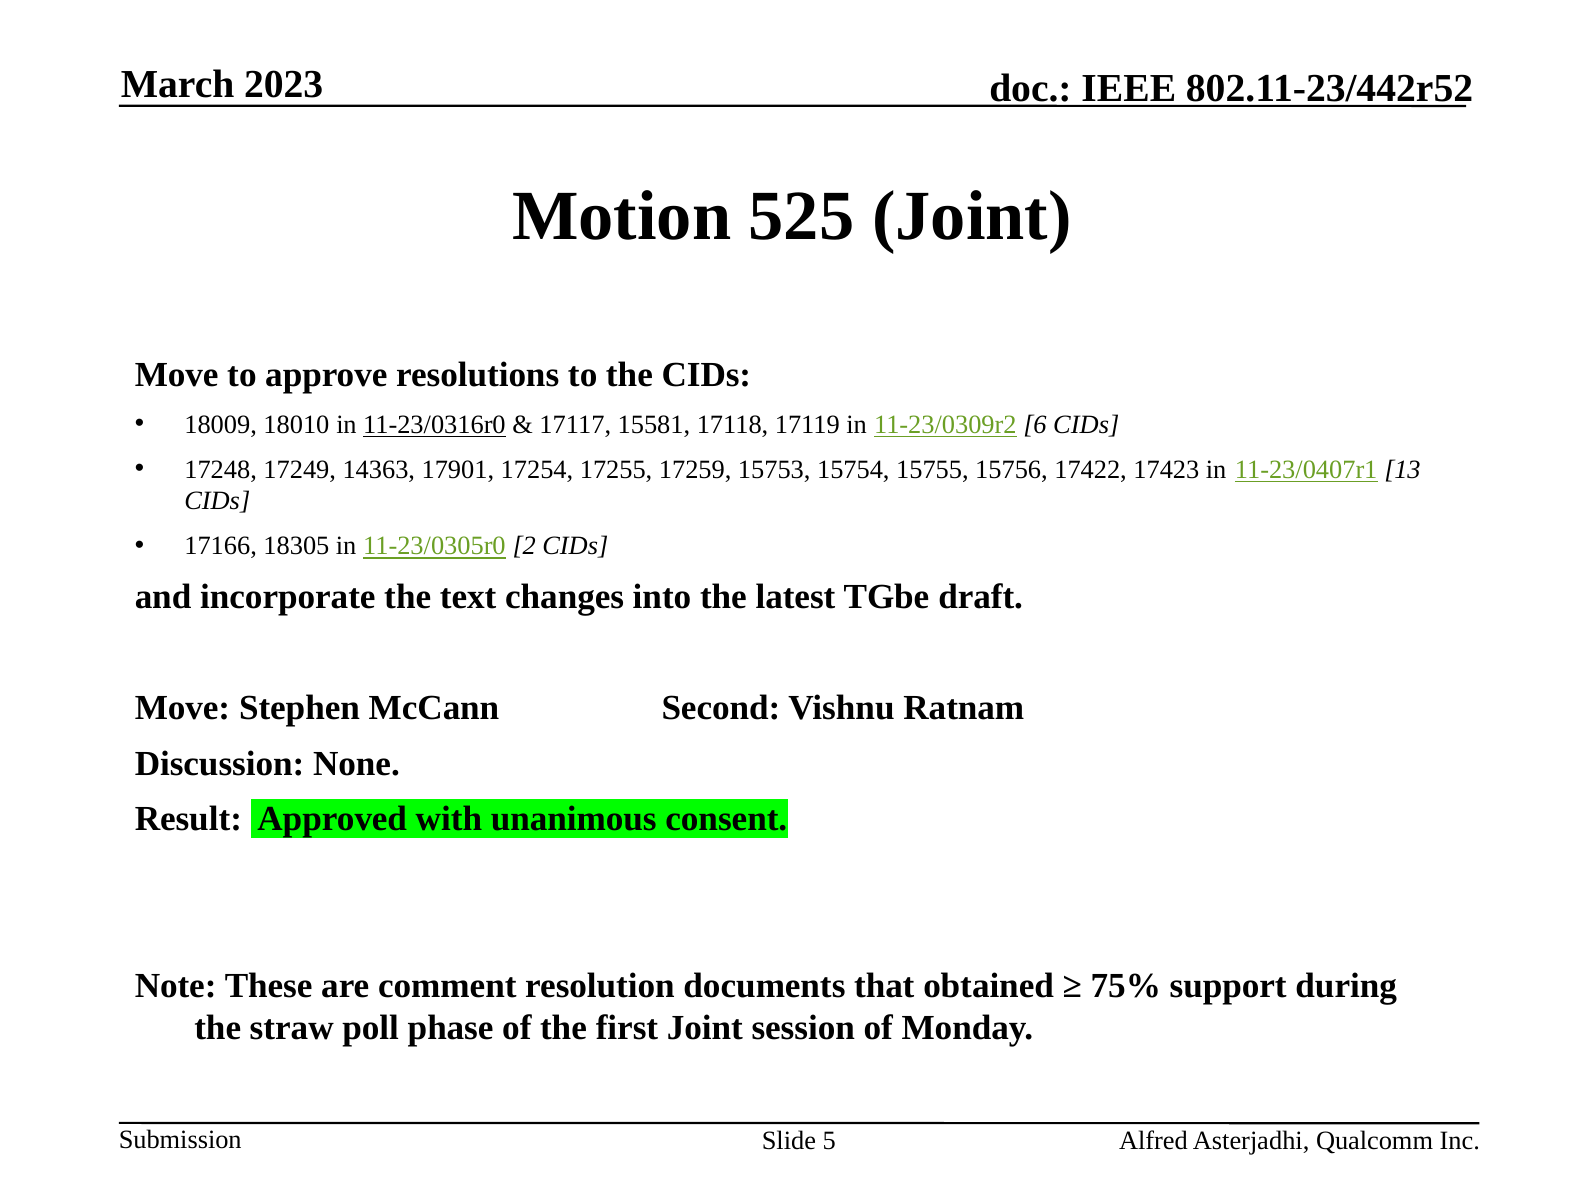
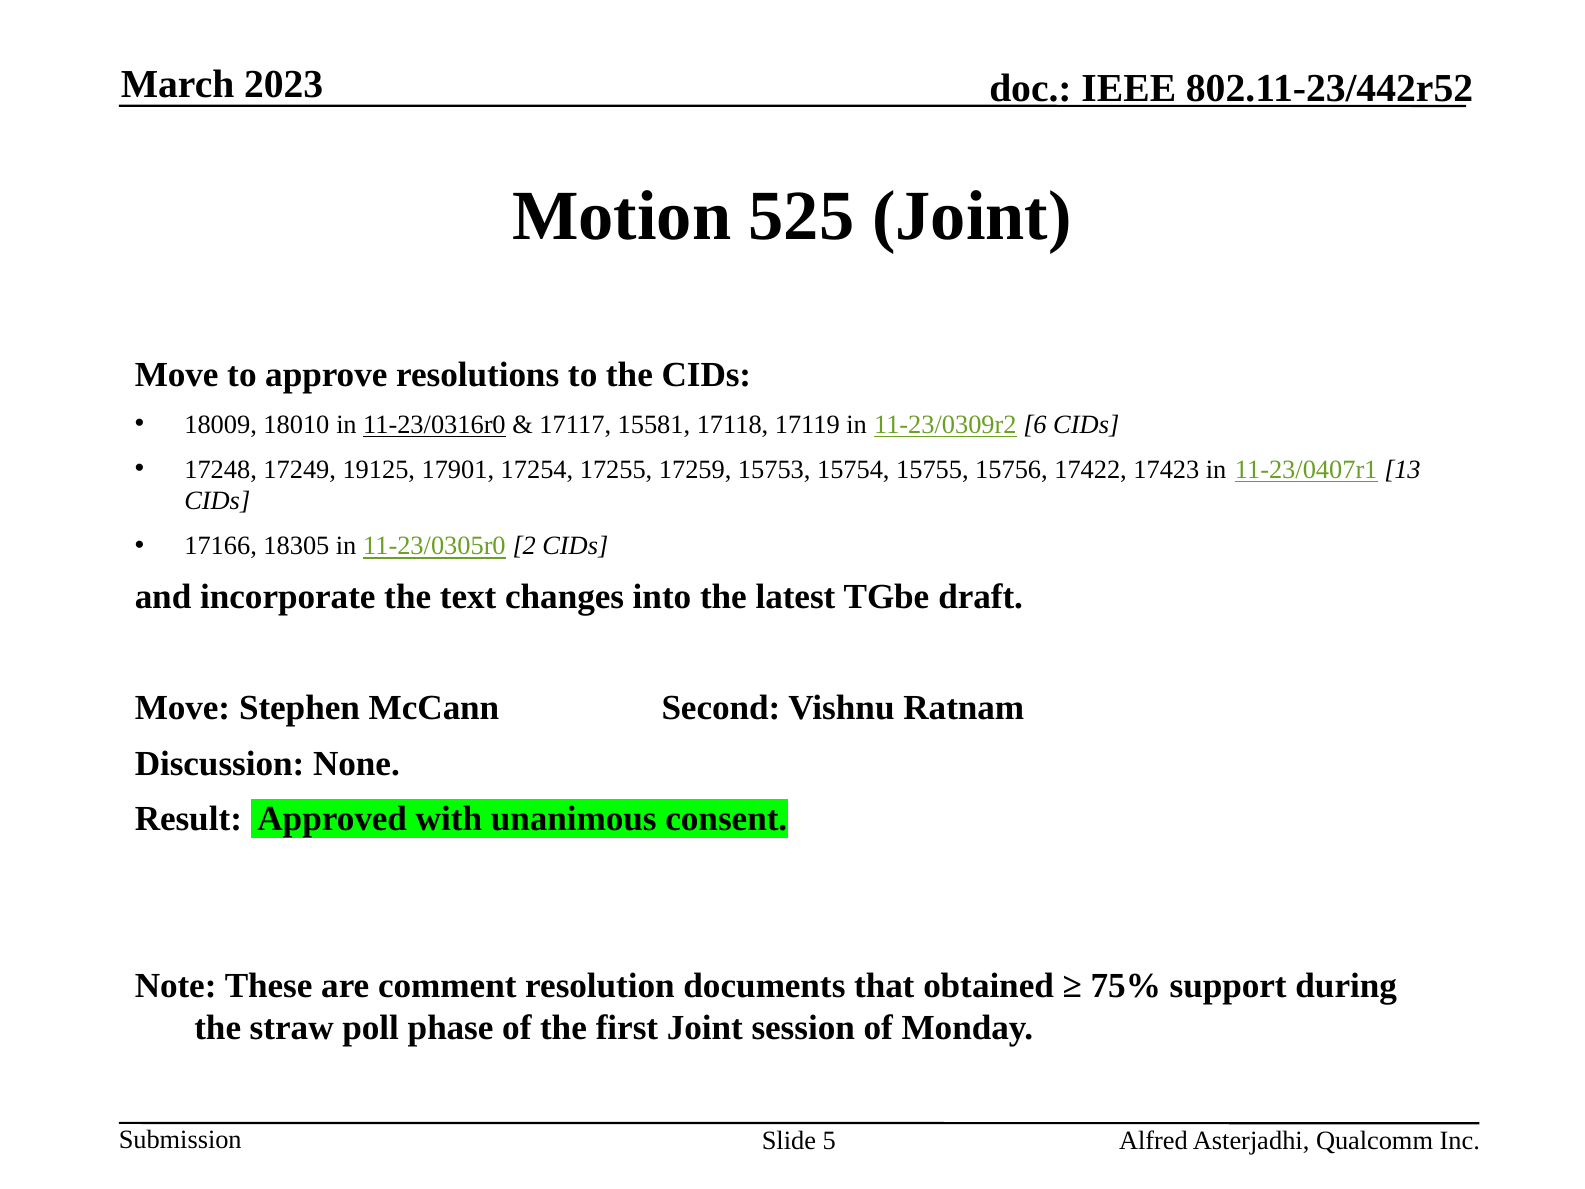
14363: 14363 -> 19125
